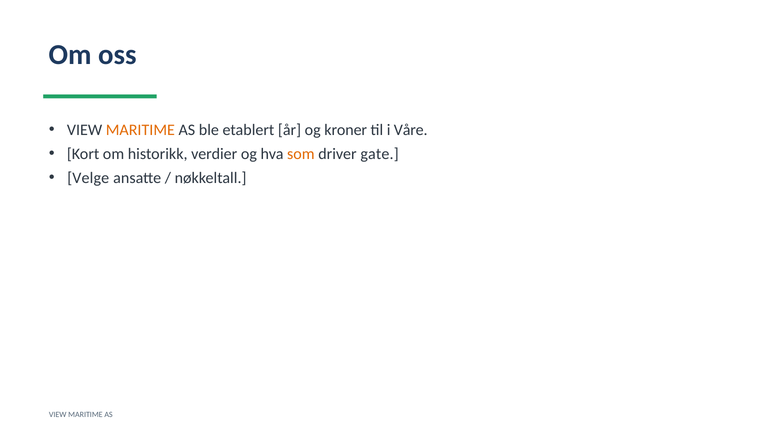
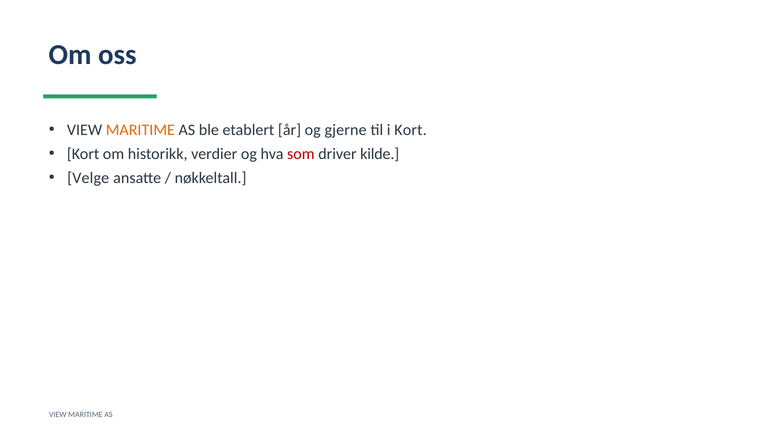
kroner: kroner -> gjerne
i Våre: Våre -> Kort
som colour: orange -> red
gate: gate -> kilde
